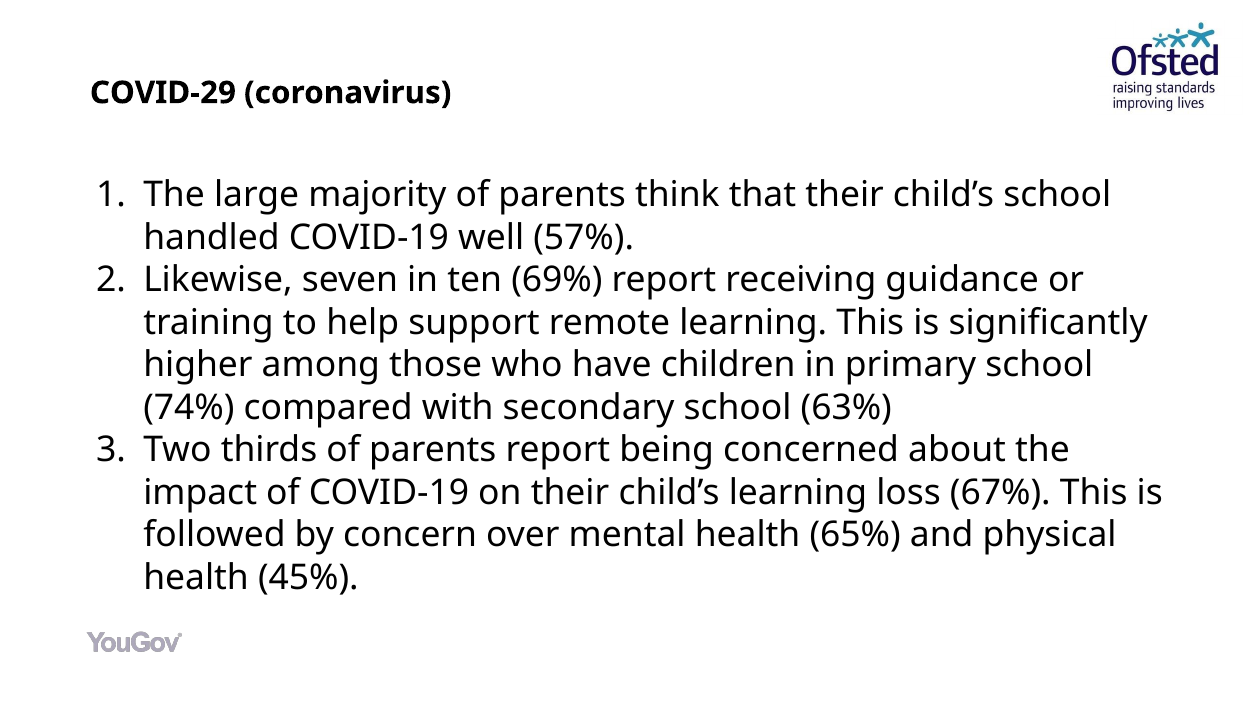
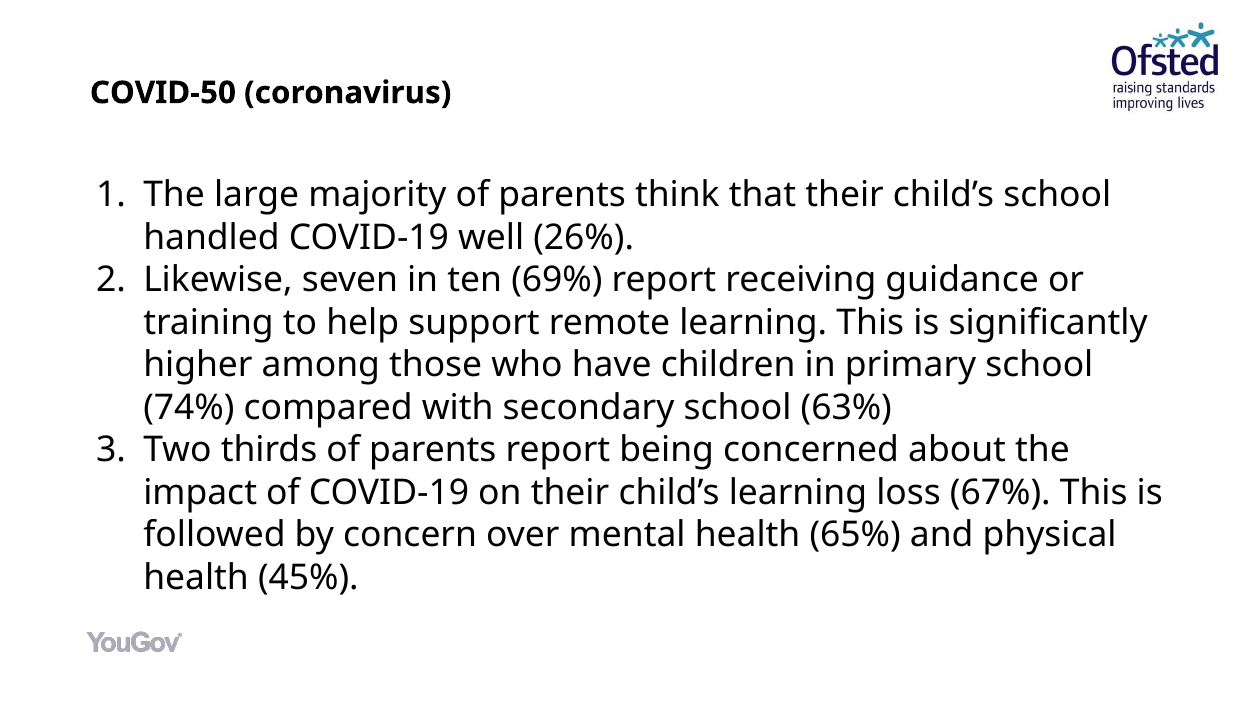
COVID-29: COVID-29 -> COVID-50
57%: 57% -> 26%
